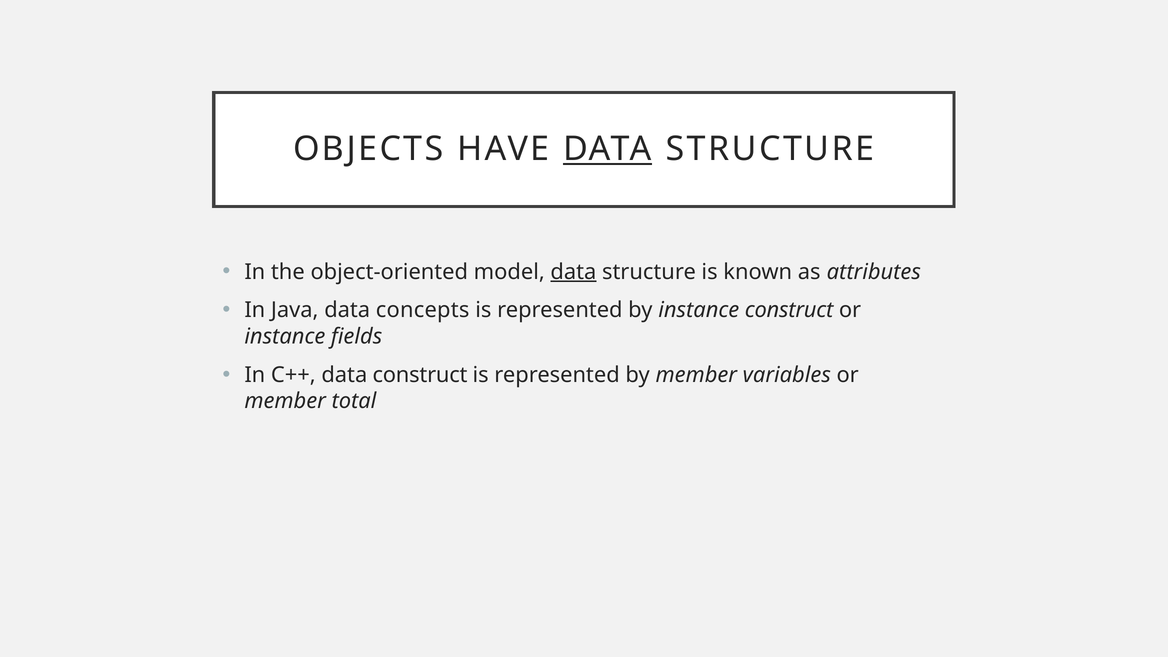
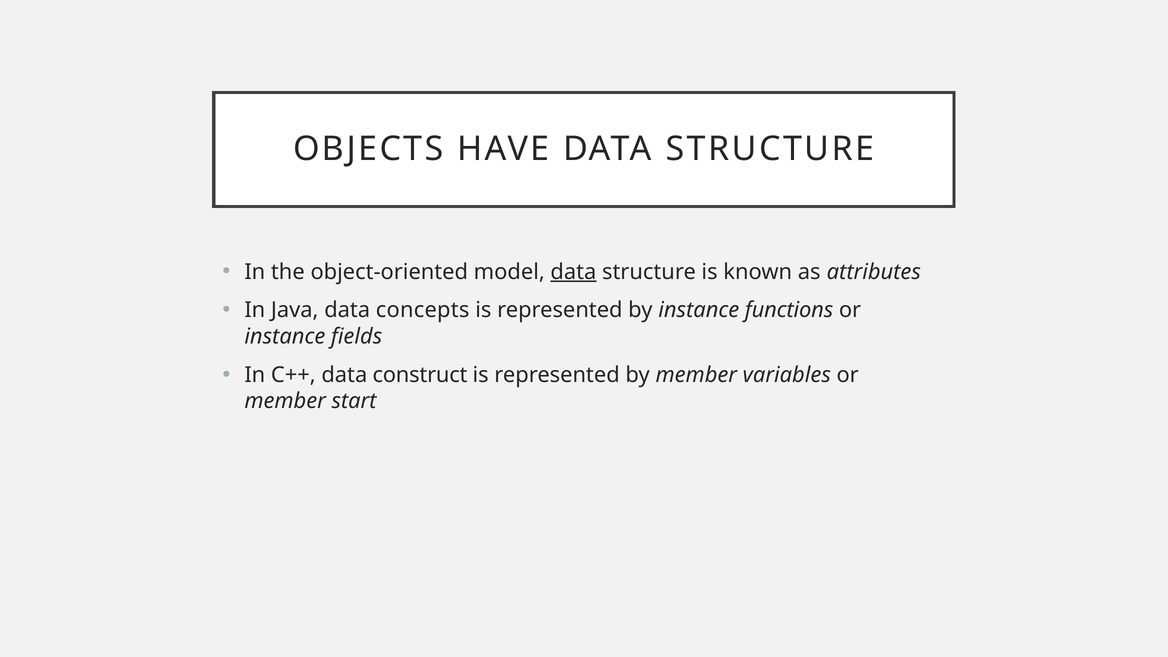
DATA at (607, 149) underline: present -> none
instance construct: construct -> functions
total: total -> start
